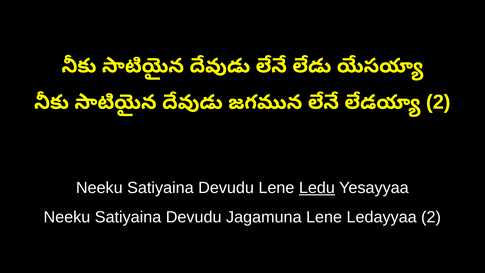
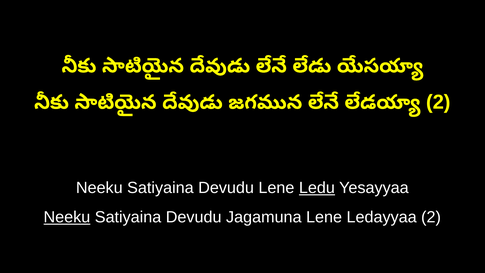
Neeku at (67, 217) underline: none -> present
